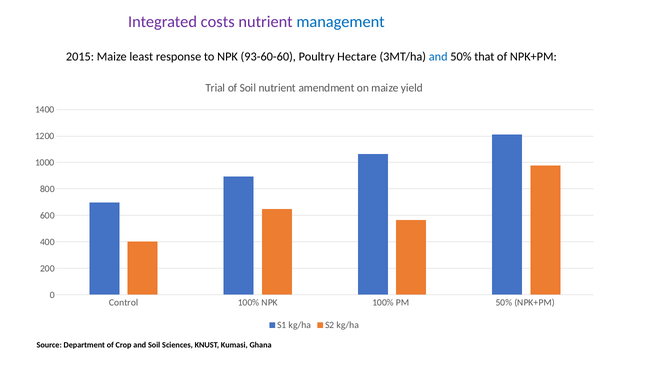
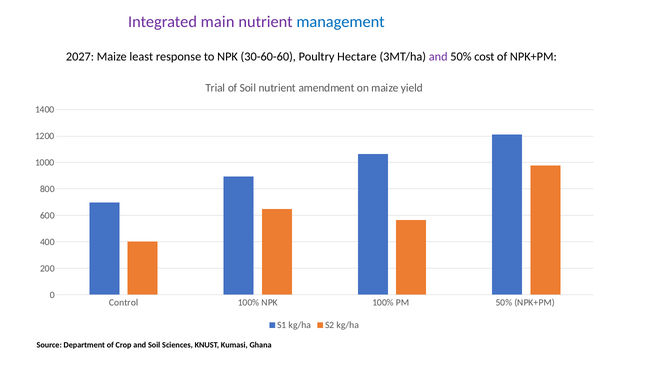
costs: costs -> main
2015: 2015 -> 2027
93-60-60: 93-60-60 -> 30-60-60
and at (438, 56) colour: blue -> purple
that: that -> cost
